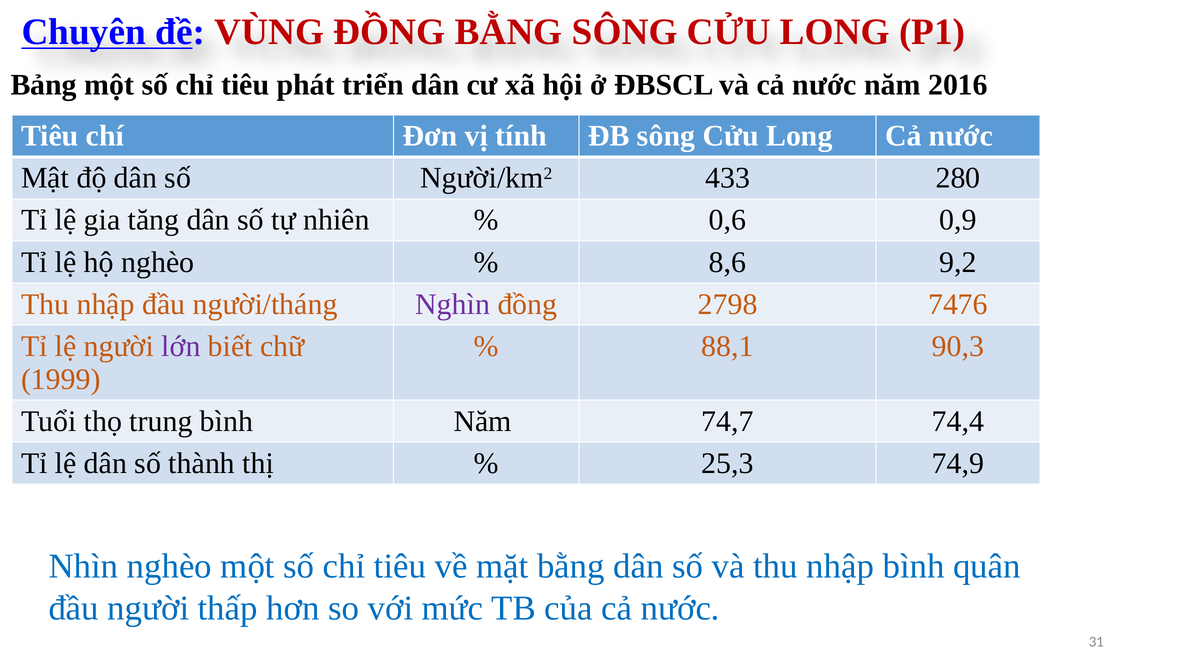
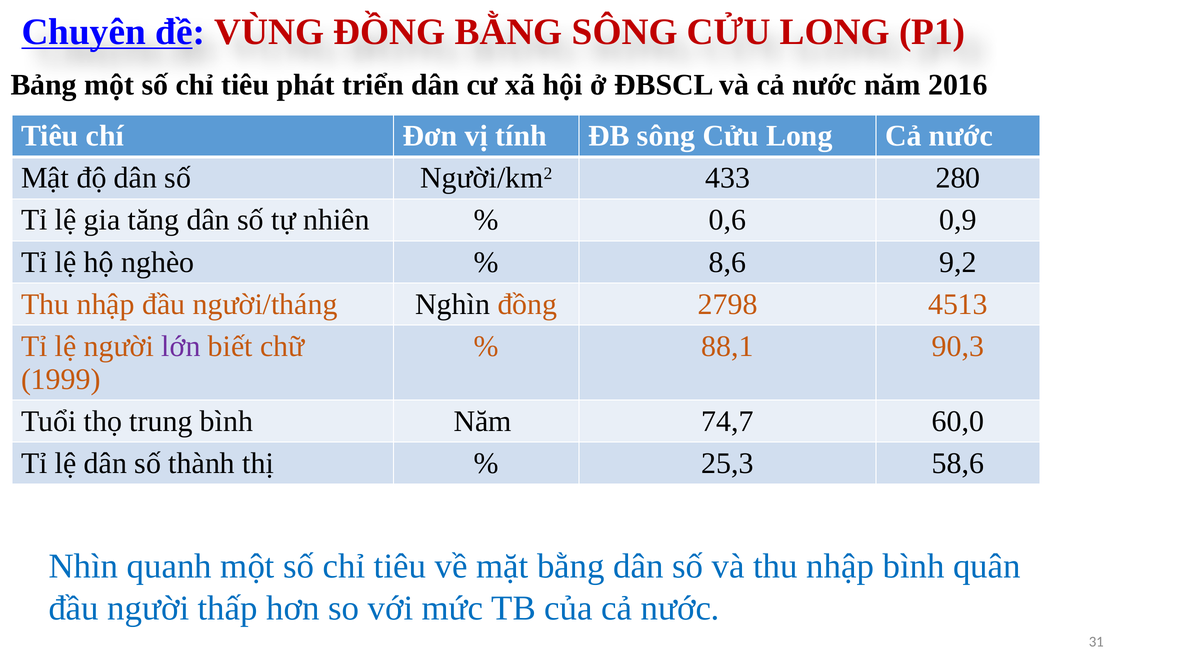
Nghìn colour: purple -> black
7476: 7476 -> 4513
74,4: 74,4 -> 60,0
74,9: 74,9 -> 58,6
Nhìn nghèo: nghèo -> quanh
